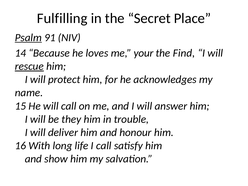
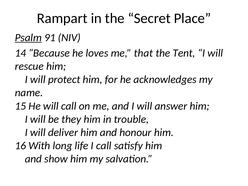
Fulfilling: Fulfilling -> Rampart
your: your -> that
Find: Find -> Tent
rescue underline: present -> none
